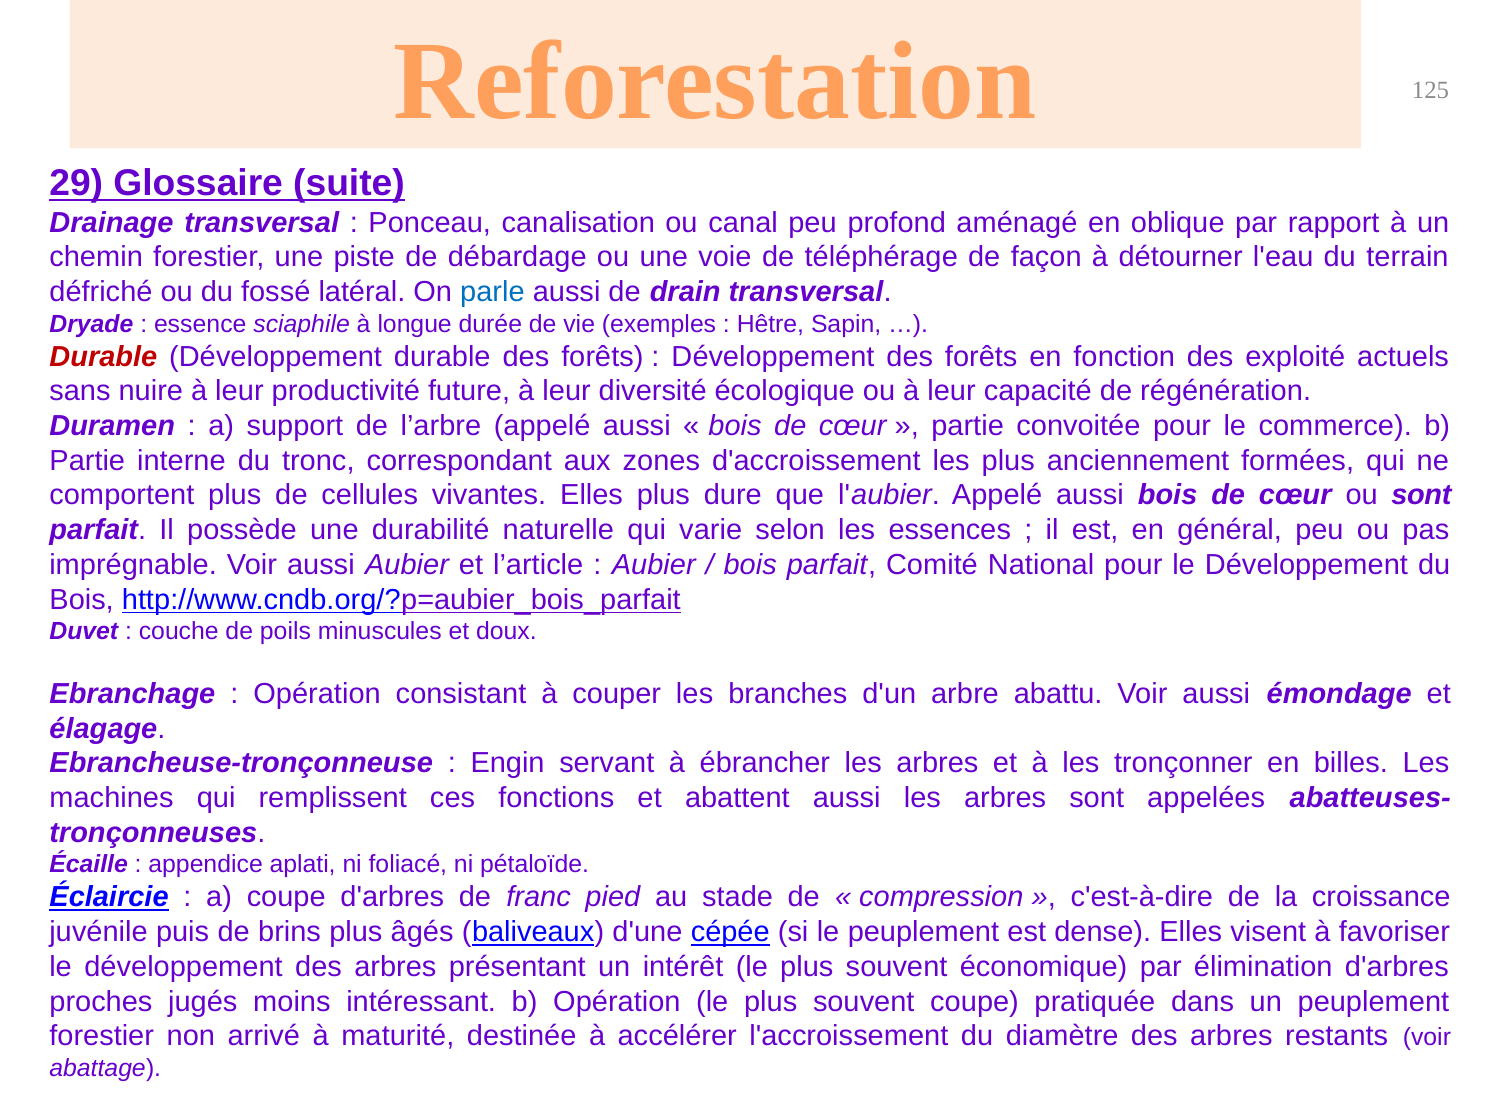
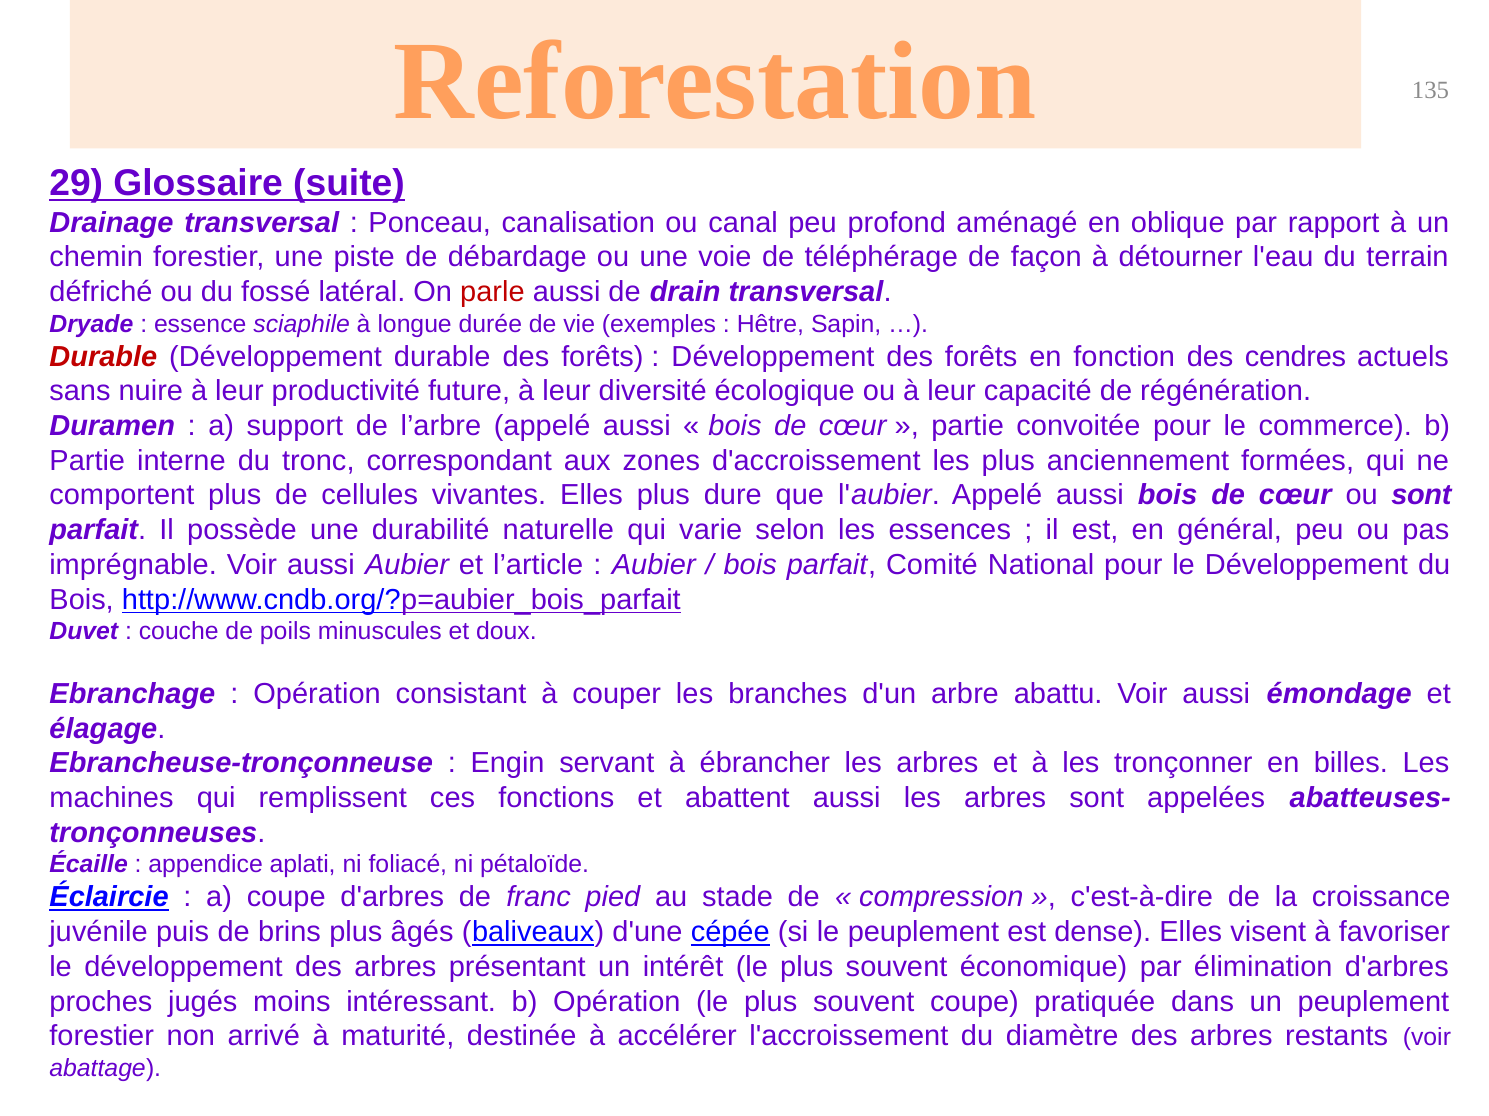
125: 125 -> 135
parle colour: blue -> red
exploité: exploité -> cendres
